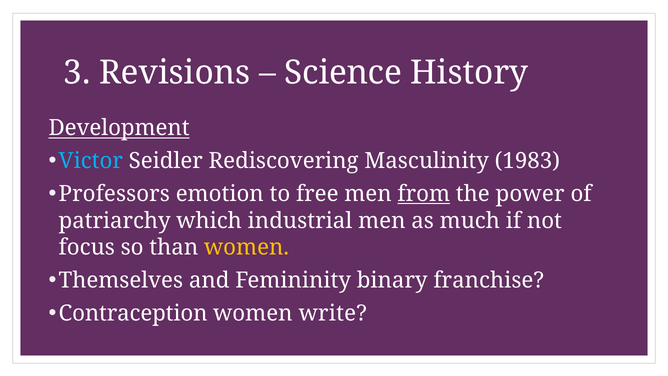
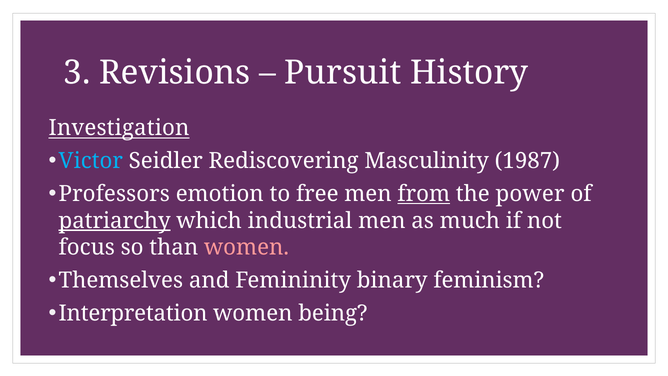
Science: Science -> Pursuit
Development: Development -> Investigation
1983: 1983 -> 1987
patriarchy underline: none -> present
women at (247, 247) colour: yellow -> pink
franchise: franchise -> feminism
Contraception: Contraception -> Interpretation
write: write -> being
